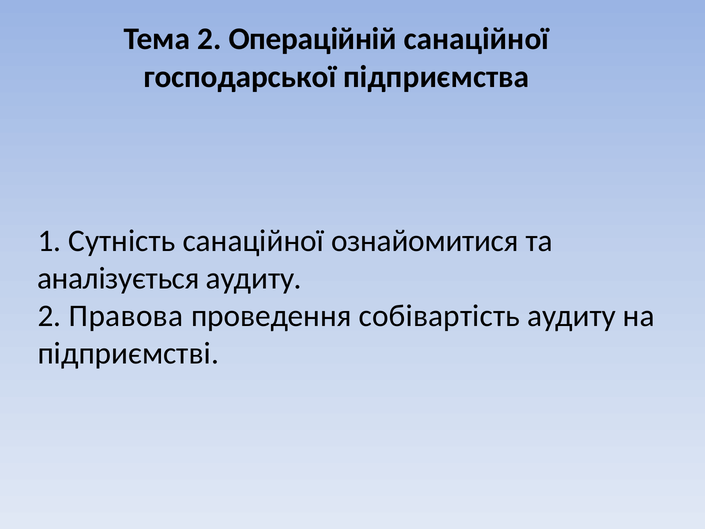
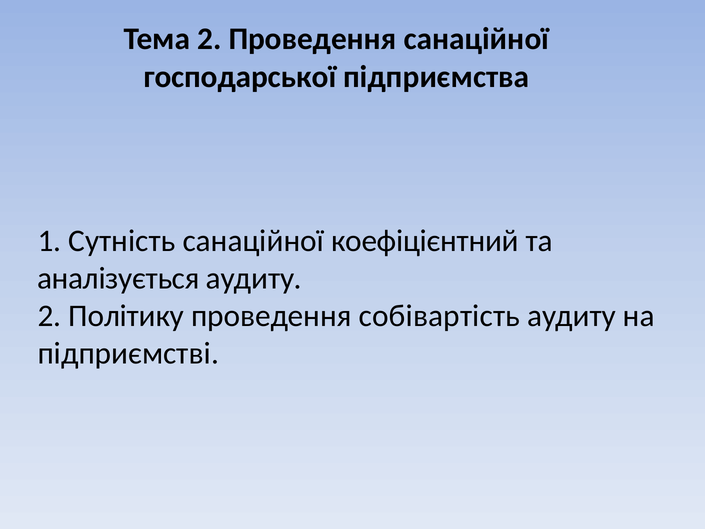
2 Операційній: Операційній -> Проведення
ознайомитися: ознайомитися -> коефіцієнтний
Правова: Правова -> Політику
